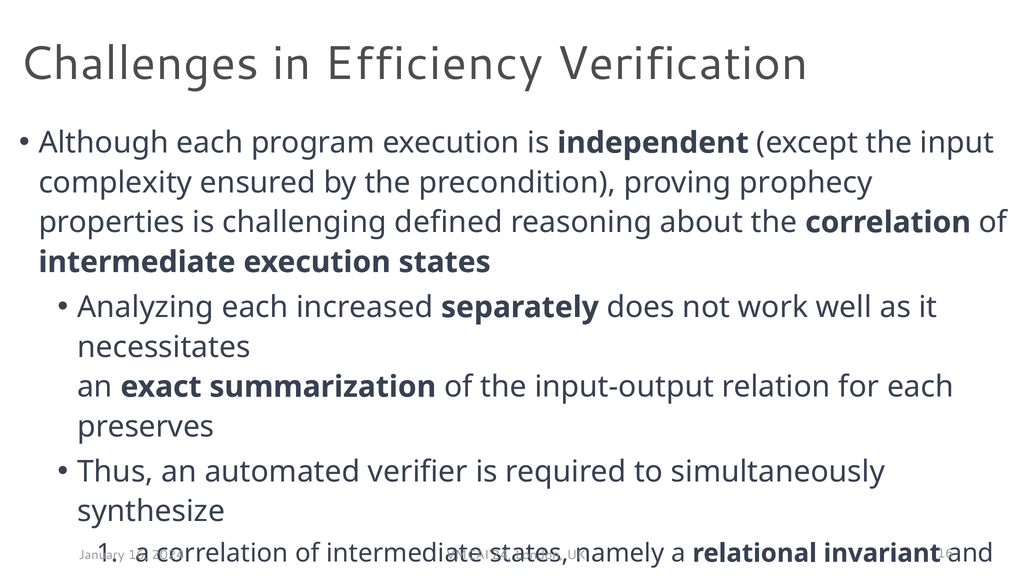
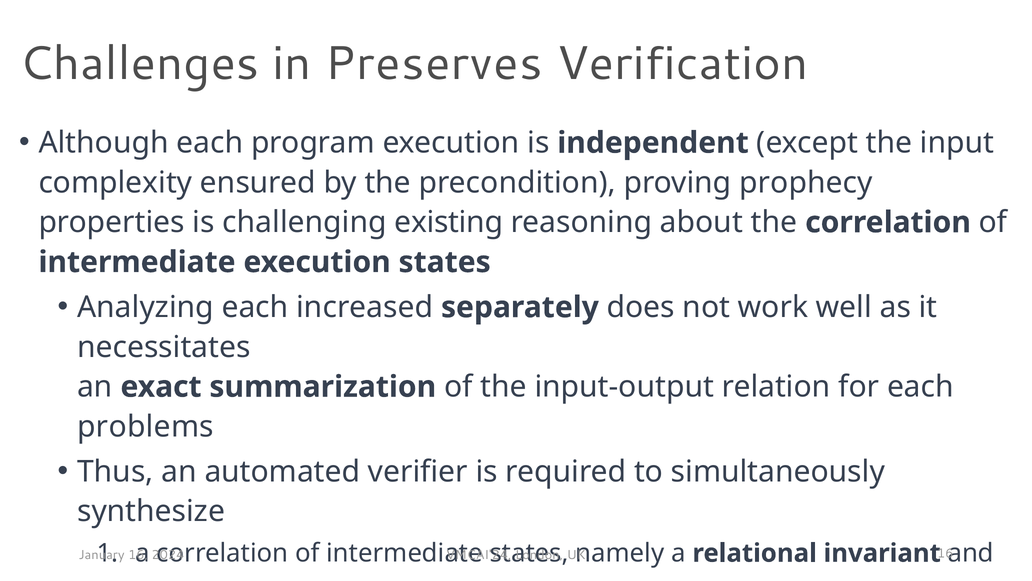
in Efficiency: Efficiency -> Preserves
defined: defined -> existing
preserves at (146, 426): preserves -> problems
